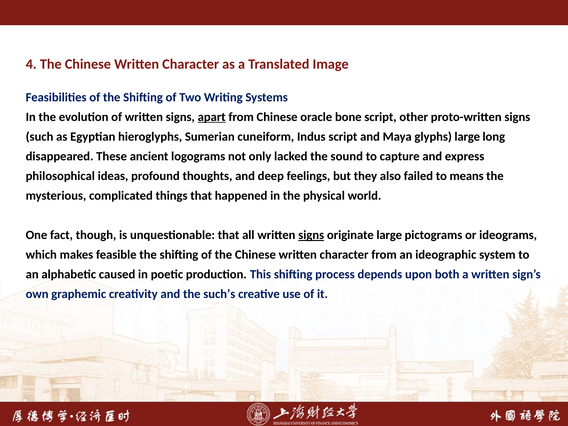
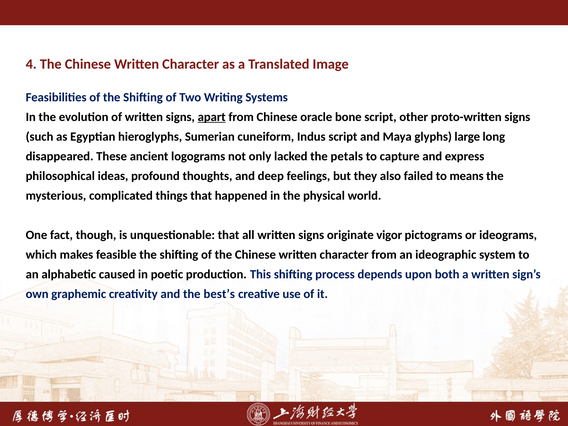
sound: sound -> petals
signs at (311, 235) underline: present -> none
originate large: large -> vigor
such’s: such’s -> best’s
